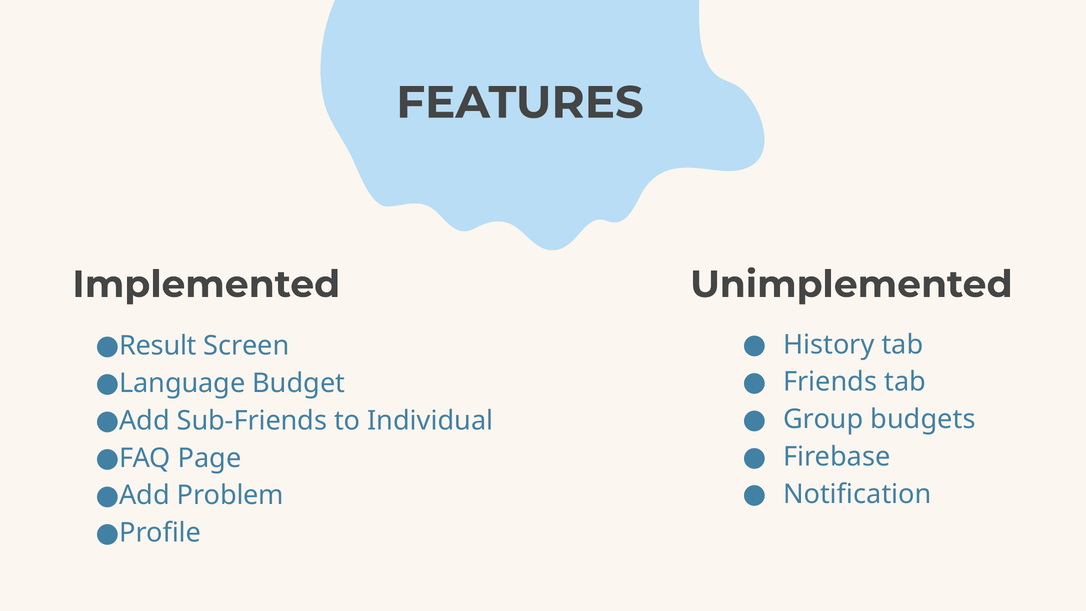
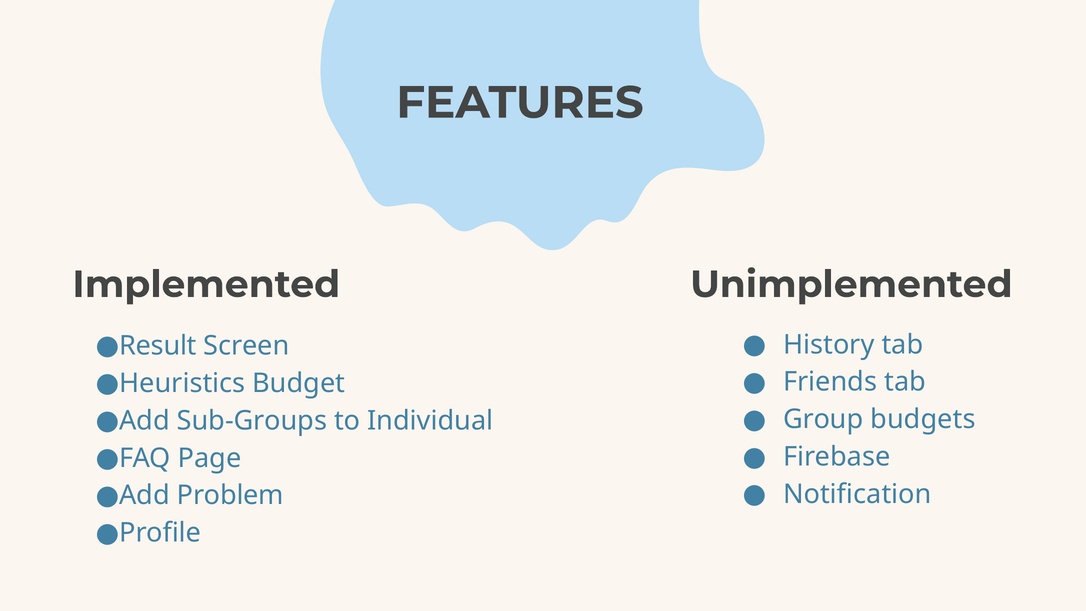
Language: Language -> Heuristics
Sub-Friends: Sub-Friends -> Sub-Groups
